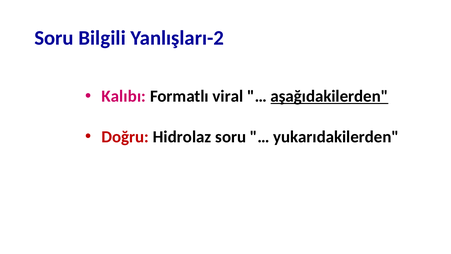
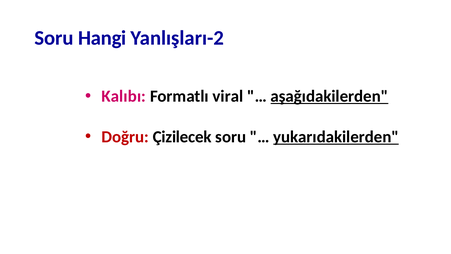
Bilgili: Bilgili -> Hangi
Hidrolaz: Hidrolaz -> Çizilecek
yukarıdakilerden underline: none -> present
